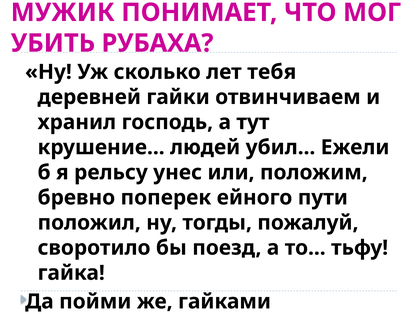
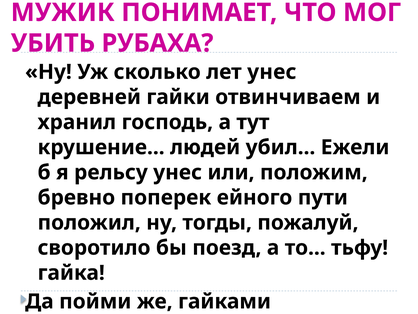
лет тебя: тебя -> унес
